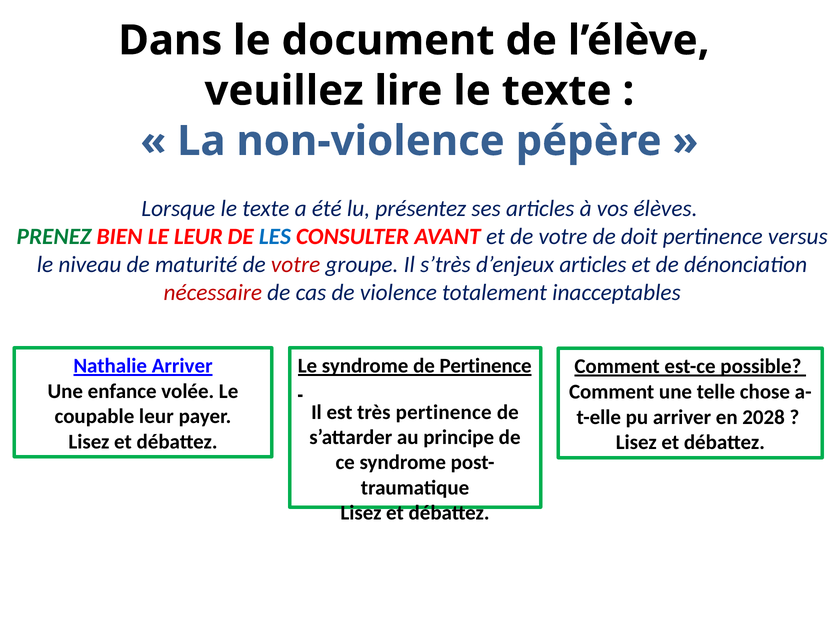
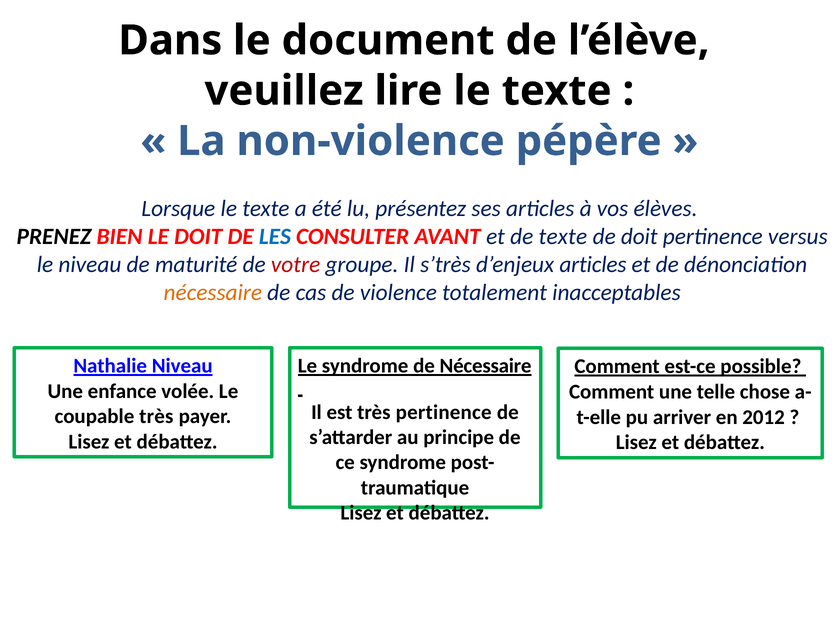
PRENEZ colour: green -> black
LE LEUR: LEUR -> DOIT
et de votre: votre -> texte
nécessaire at (213, 293) colour: red -> orange
Nathalie Arriver: Arriver -> Niveau
de Pertinence: Pertinence -> Nécessaire
coupable leur: leur -> très
2028: 2028 -> 2012
